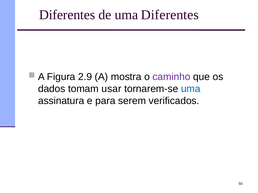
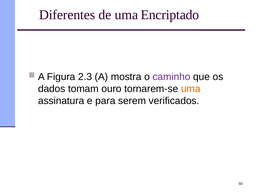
uma Diferentes: Diferentes -> Encriptado
2.9: 2.9 -> 2.3
usar: usar -> ouro
uma at (191, 89) colour: blue -> orange
